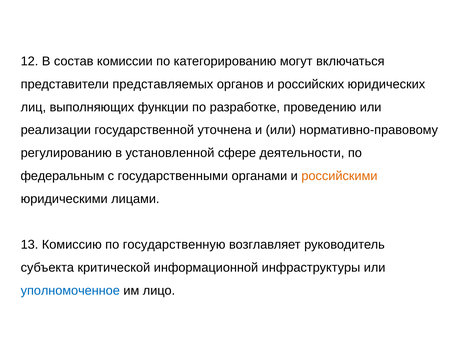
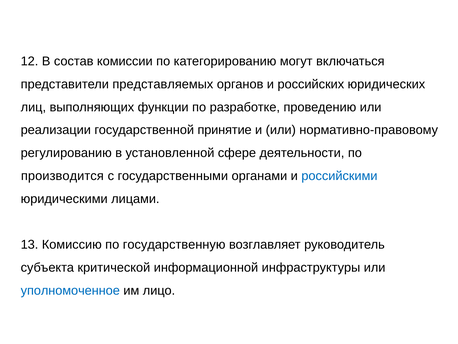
уточнена: уточнена -> принятие
федеральным: федеральным -> производится
российскими colour: orange -> blue
